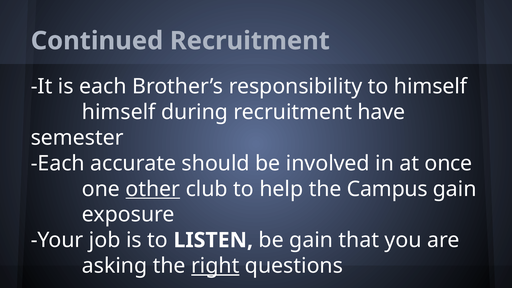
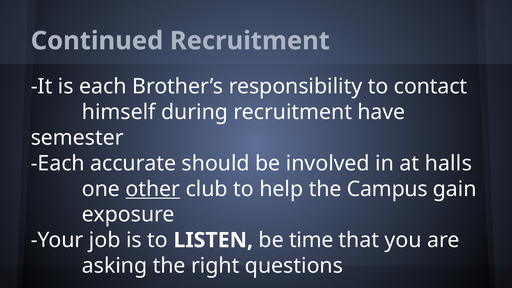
to himself: himself -> contact
once: once -> halls
be gain: gain -> time
right underline: present -> none
